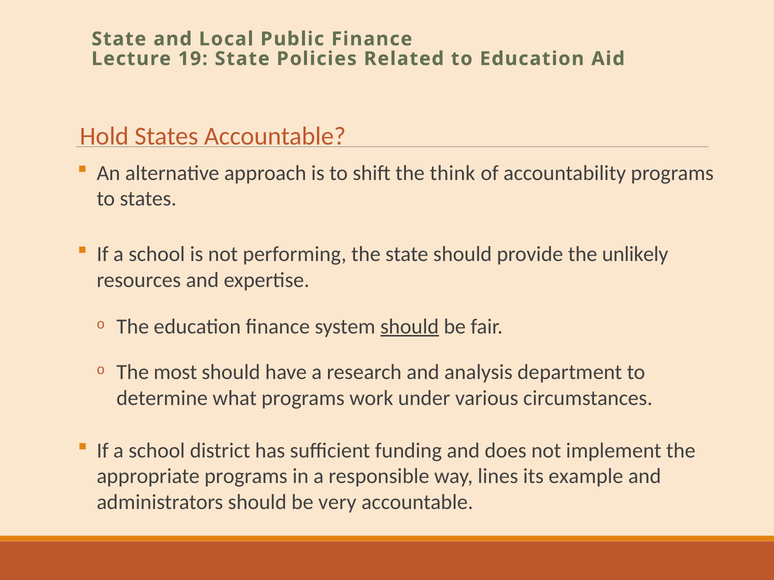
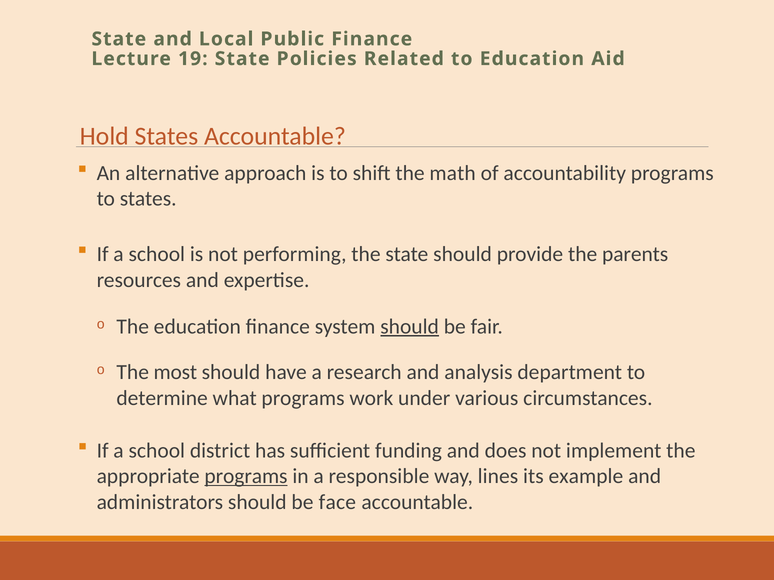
think: think -> math
unlikely: unlikely -> parents
programs at (246, 477) underline: none -> present
very: very -> face
